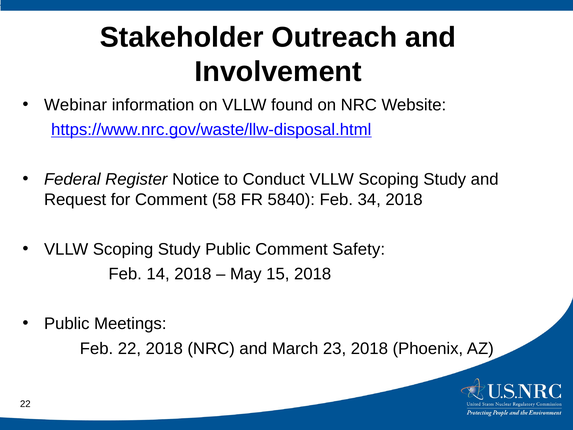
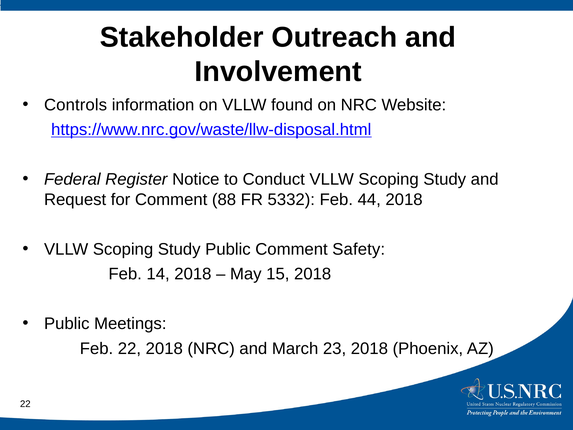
Webinar: Webinar -> Controls
58: 58 -> 88
5840: 5840 -> 5332
34: 34 -> 44
